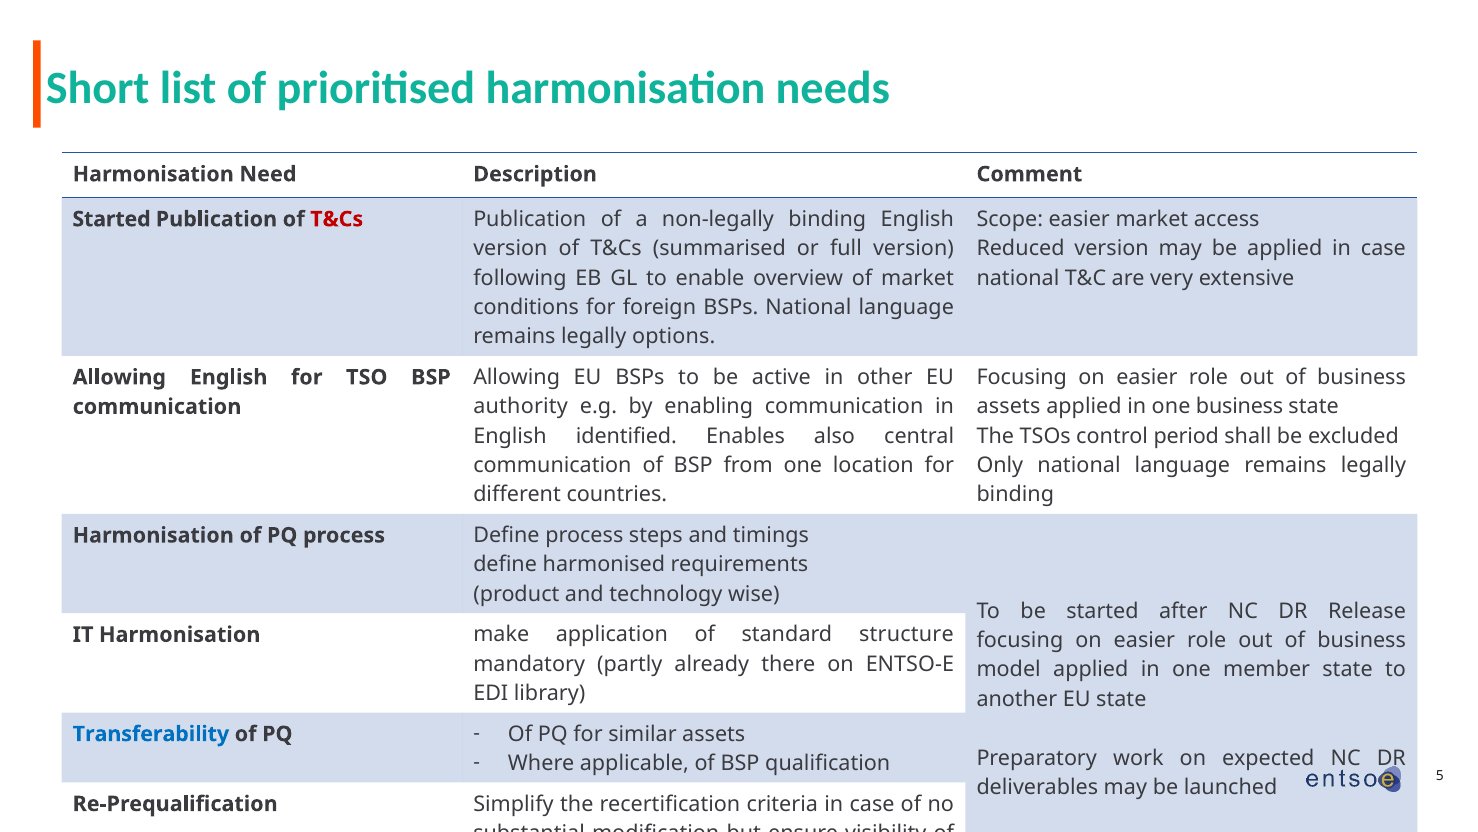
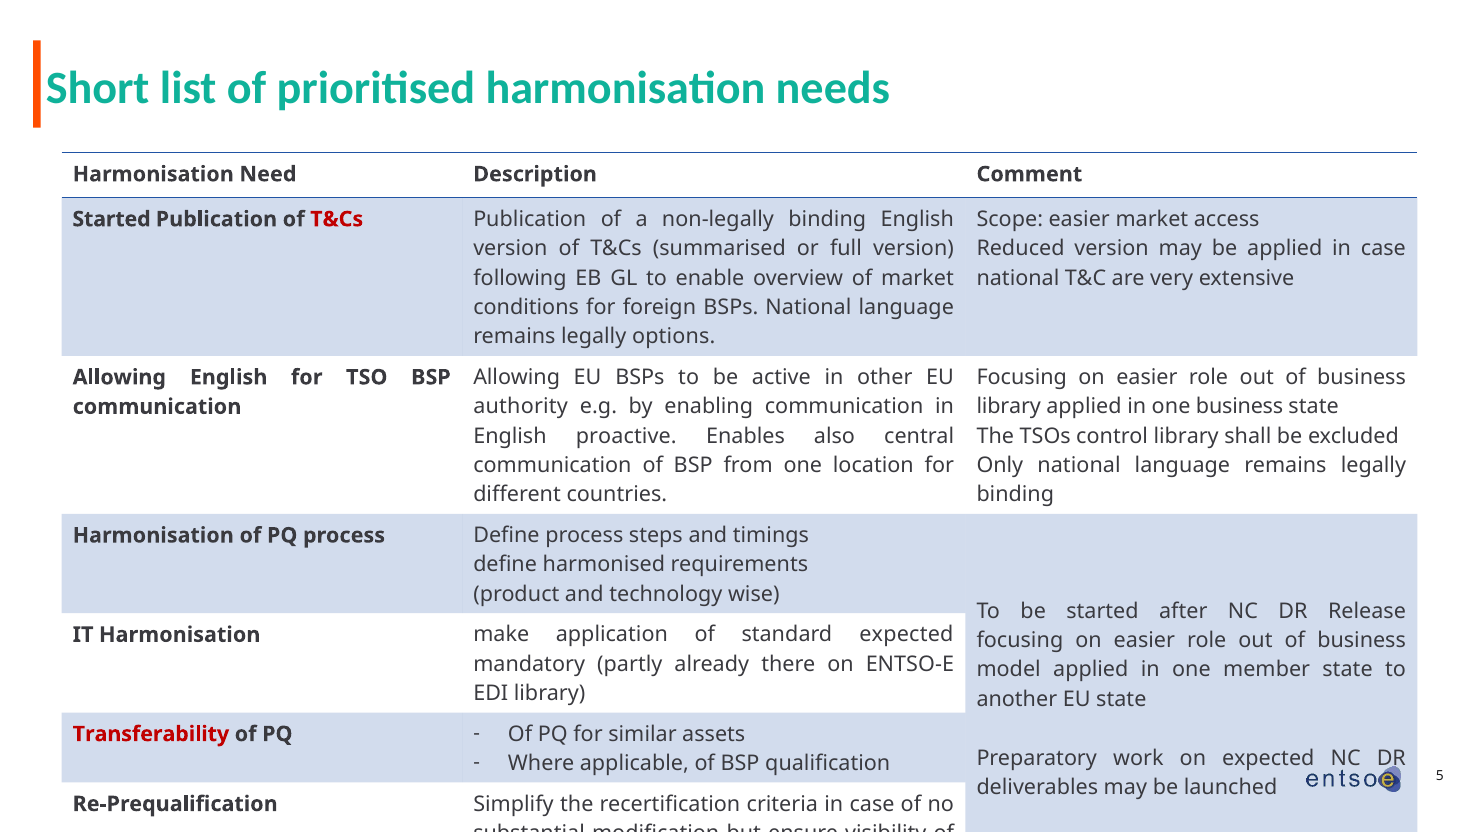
assets at (1009, 406): assets -> library
identified: identified -> proactive
control period: period -> library
standard structure: structure -> expected
Transferability colour: blue -> red
